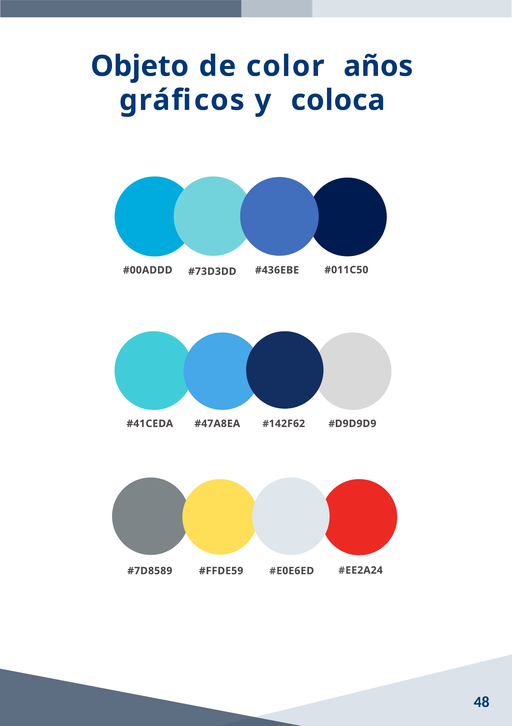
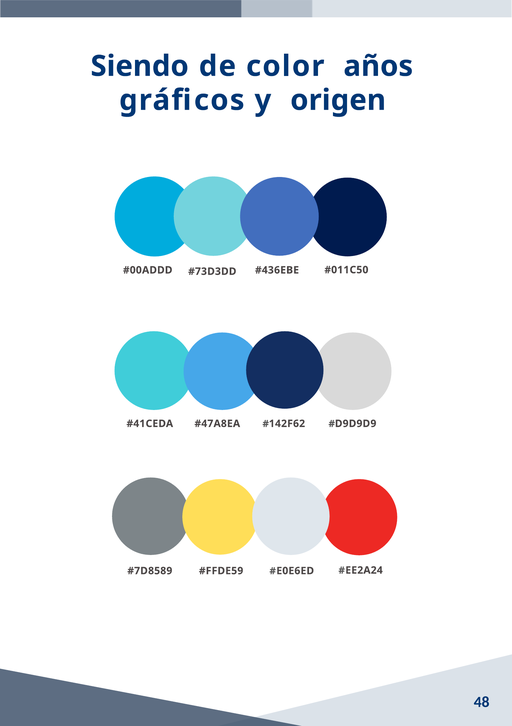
Objeto: Objeto -> Siendo
coloca: coloca -> origen
